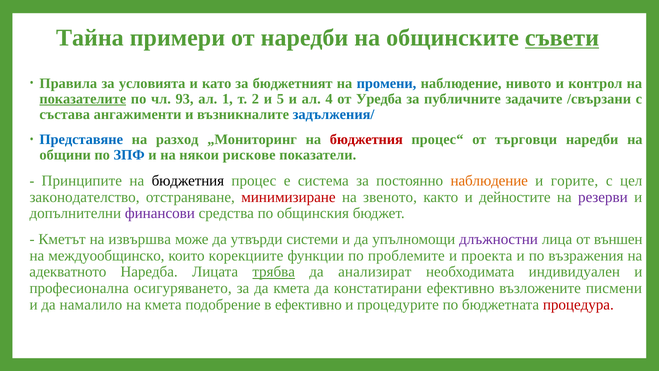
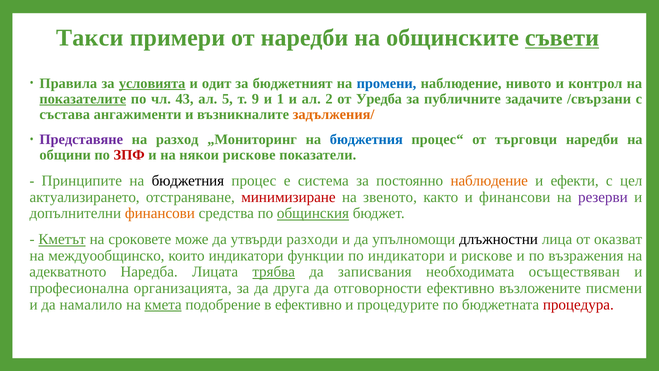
Тайна: Тайна -> Такси
условията underline: none -> present
като: като -> одит
93: 93 -> 43
1: 1 -> 5
2: 2 -> 9
5: 5 -> 1
4: 4 -> 2
задължения/ colour: blue -> orange
Представяне colour: blue -> purple
бюджетния at (366, 140) colour: red -> blue
ЗПФ colour: blue -> red
горите: горите -> ефекти
законодателство: законодателство -> актуализирането
и дейностите: дейностите -> финансови
финансови at (160, 213) colour: purple -> orange
общинския underline: none -> present
Кметът underline: none -> present
извършва: извършва -> сроковете
системи: системи -> разходи
длъжностни colour: purple -> black
външен: външен -> оказват
които корекциите: корекциите -> индикатори
по проблемите: проблемите -> индикатори
и проекта: проекта -> рискове
анализират: анализират -> записвания
индивидуален: индивидуален -> осъществяван
осигуряването: осигуряването -> организацията
да кмета: кмета -> друга
констатирани: констатирани -> отговорности
кмета at (163, 304) underline: none -> present
